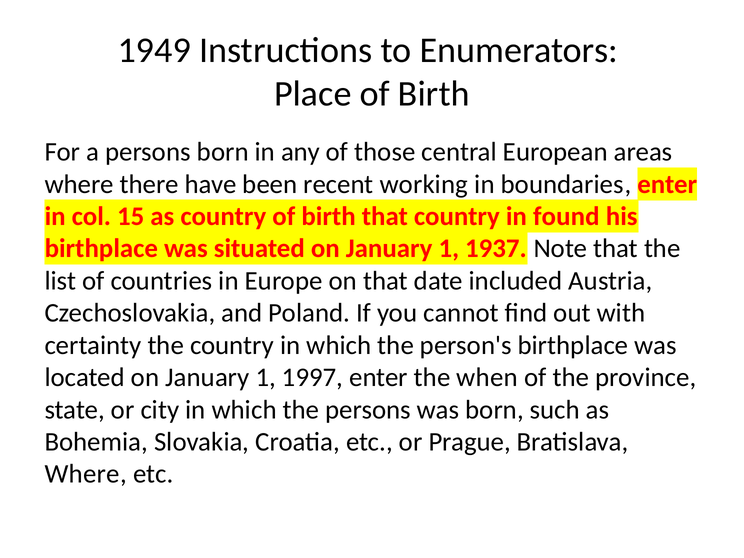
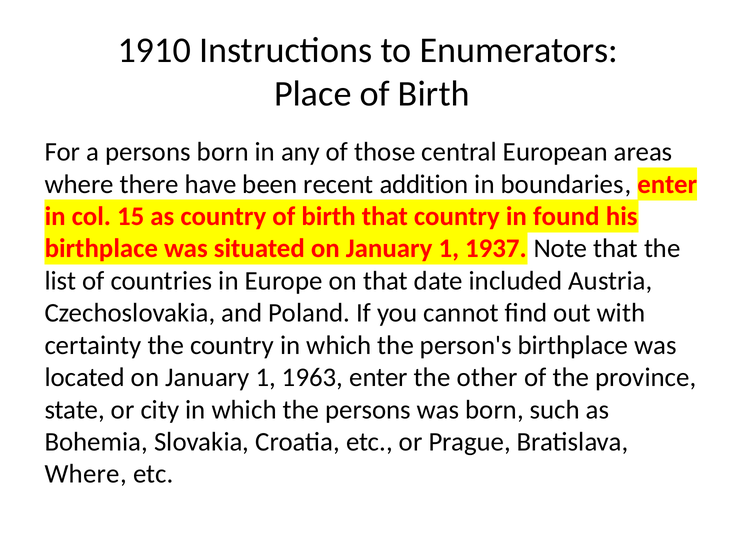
1949: 1949 -> 1910
working: working -> addition
1997: 1997 -> 1963
when: when -> other
